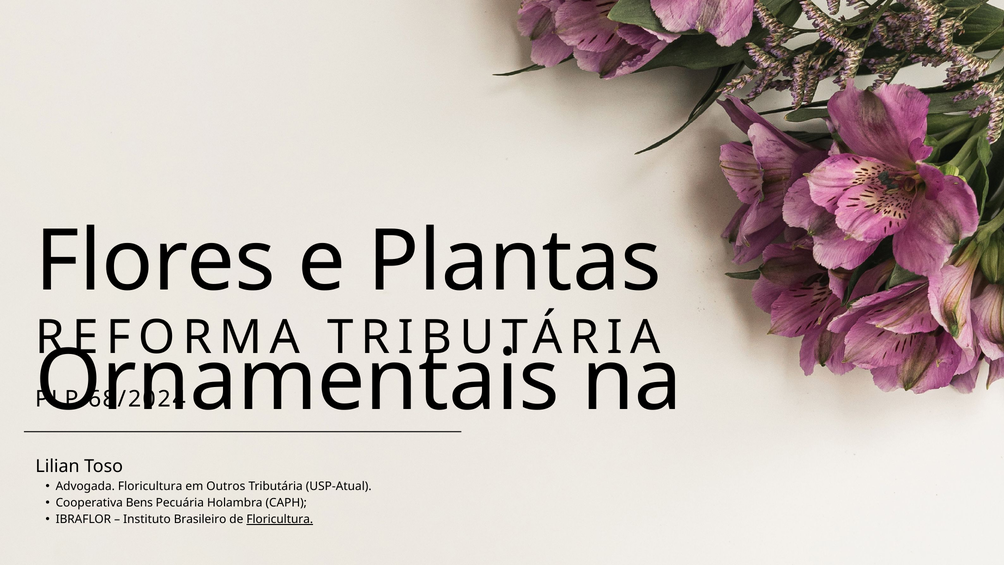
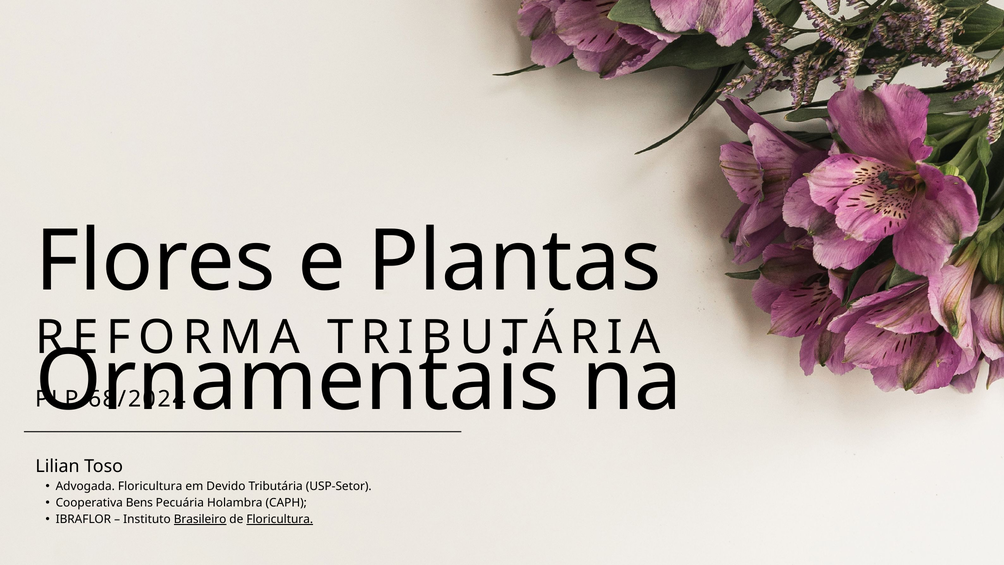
Outros: Outros -> Devido
USP-Atual: USP-Atual -> USP-Setor
Brasileiro underline: none -> present
